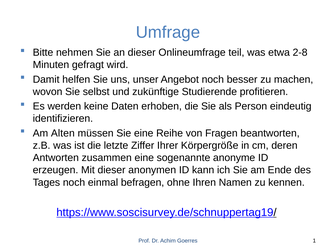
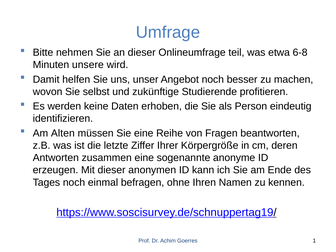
2-8: 2-8 -> 6-8
gefragt: gefragt -> unsere
